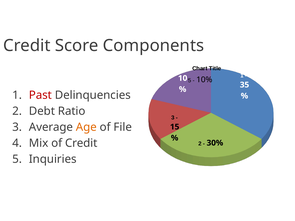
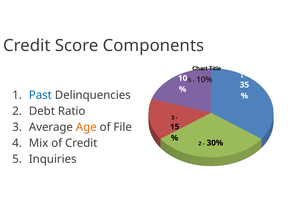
Past colour: red -> blue
